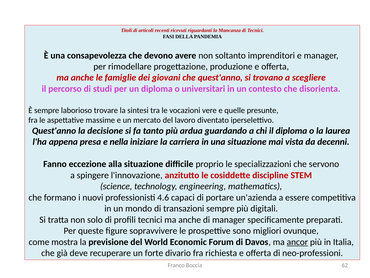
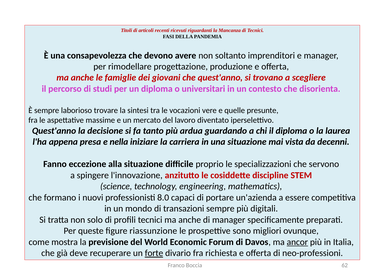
4.6: 4.6 -> 8.0
sopravvivere: sopravvivere -> riassunzione
forte underline: none -> present
